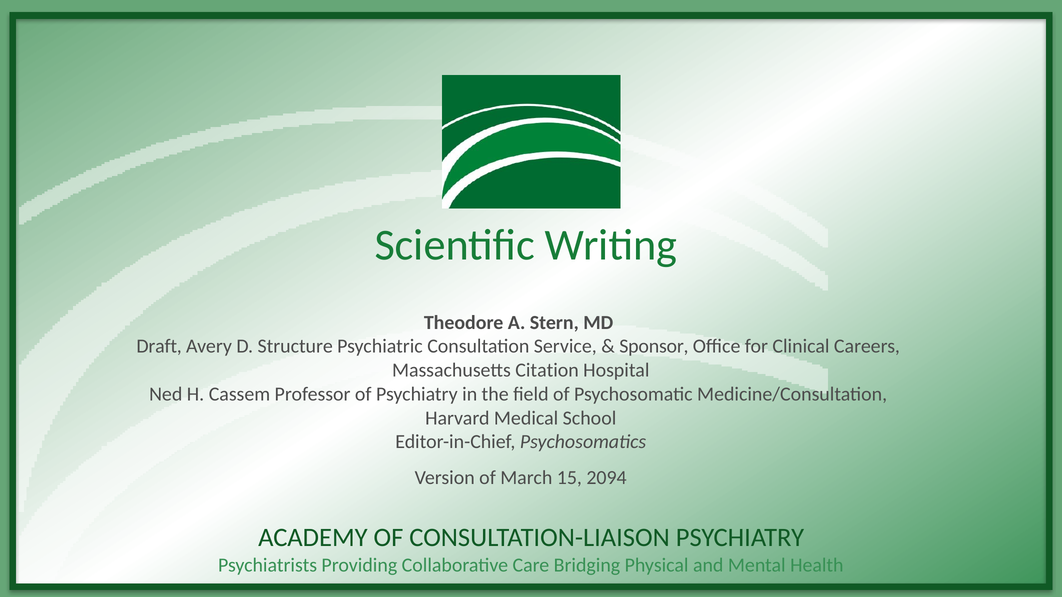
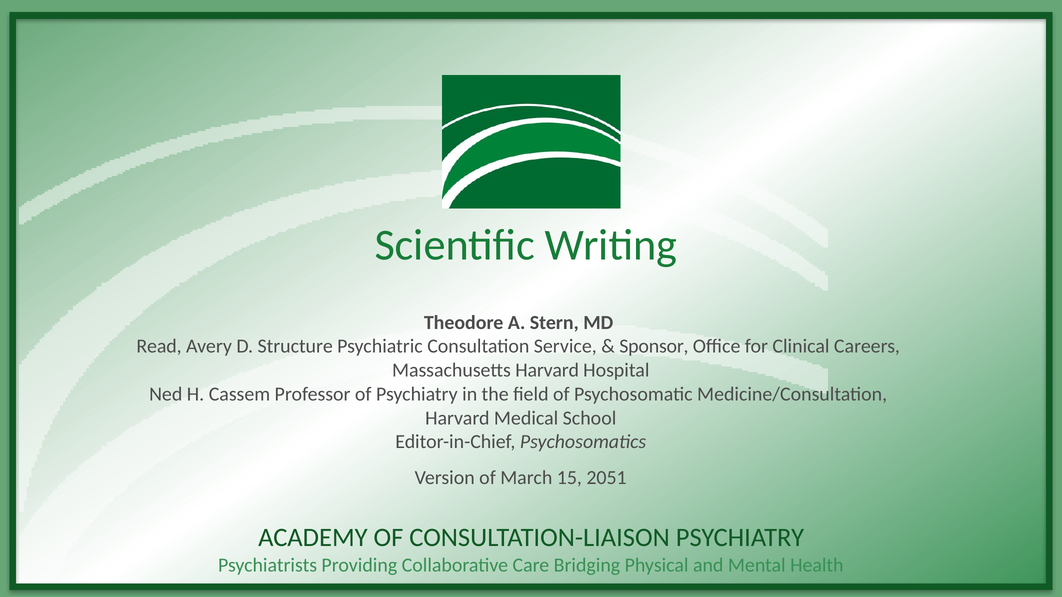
Draft: Draft -> Read
Massachusetts Citation: Citation -> Harvard
2094: 2094 -> 2051
